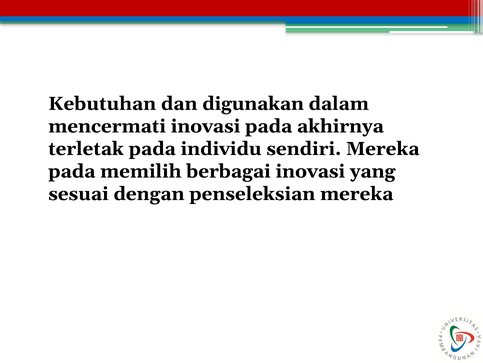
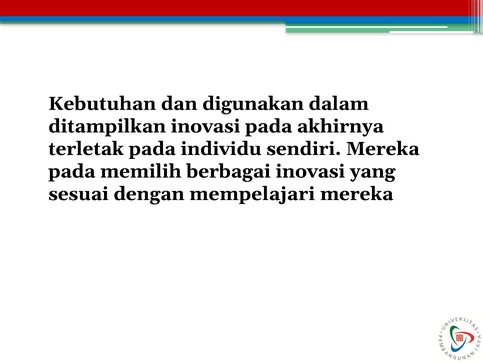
mencermati: mencermati -> ditampilkan
penseleksian: penseleksian -> mempelajari
